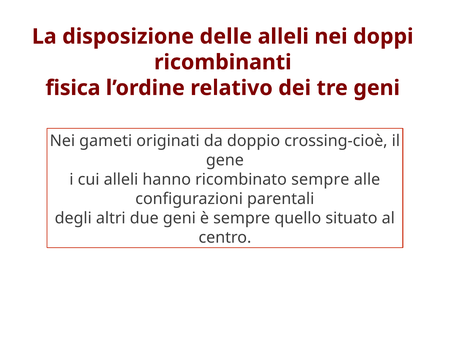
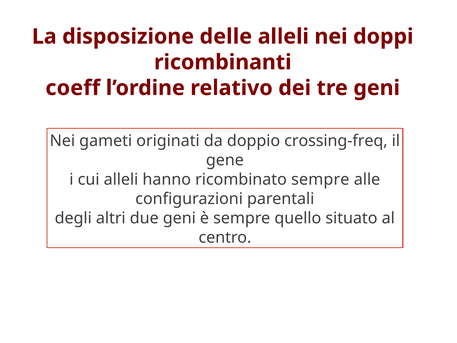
fisica: fisica -> coeff
crossing-cioè: crossing-cioè -> crossing-freq
